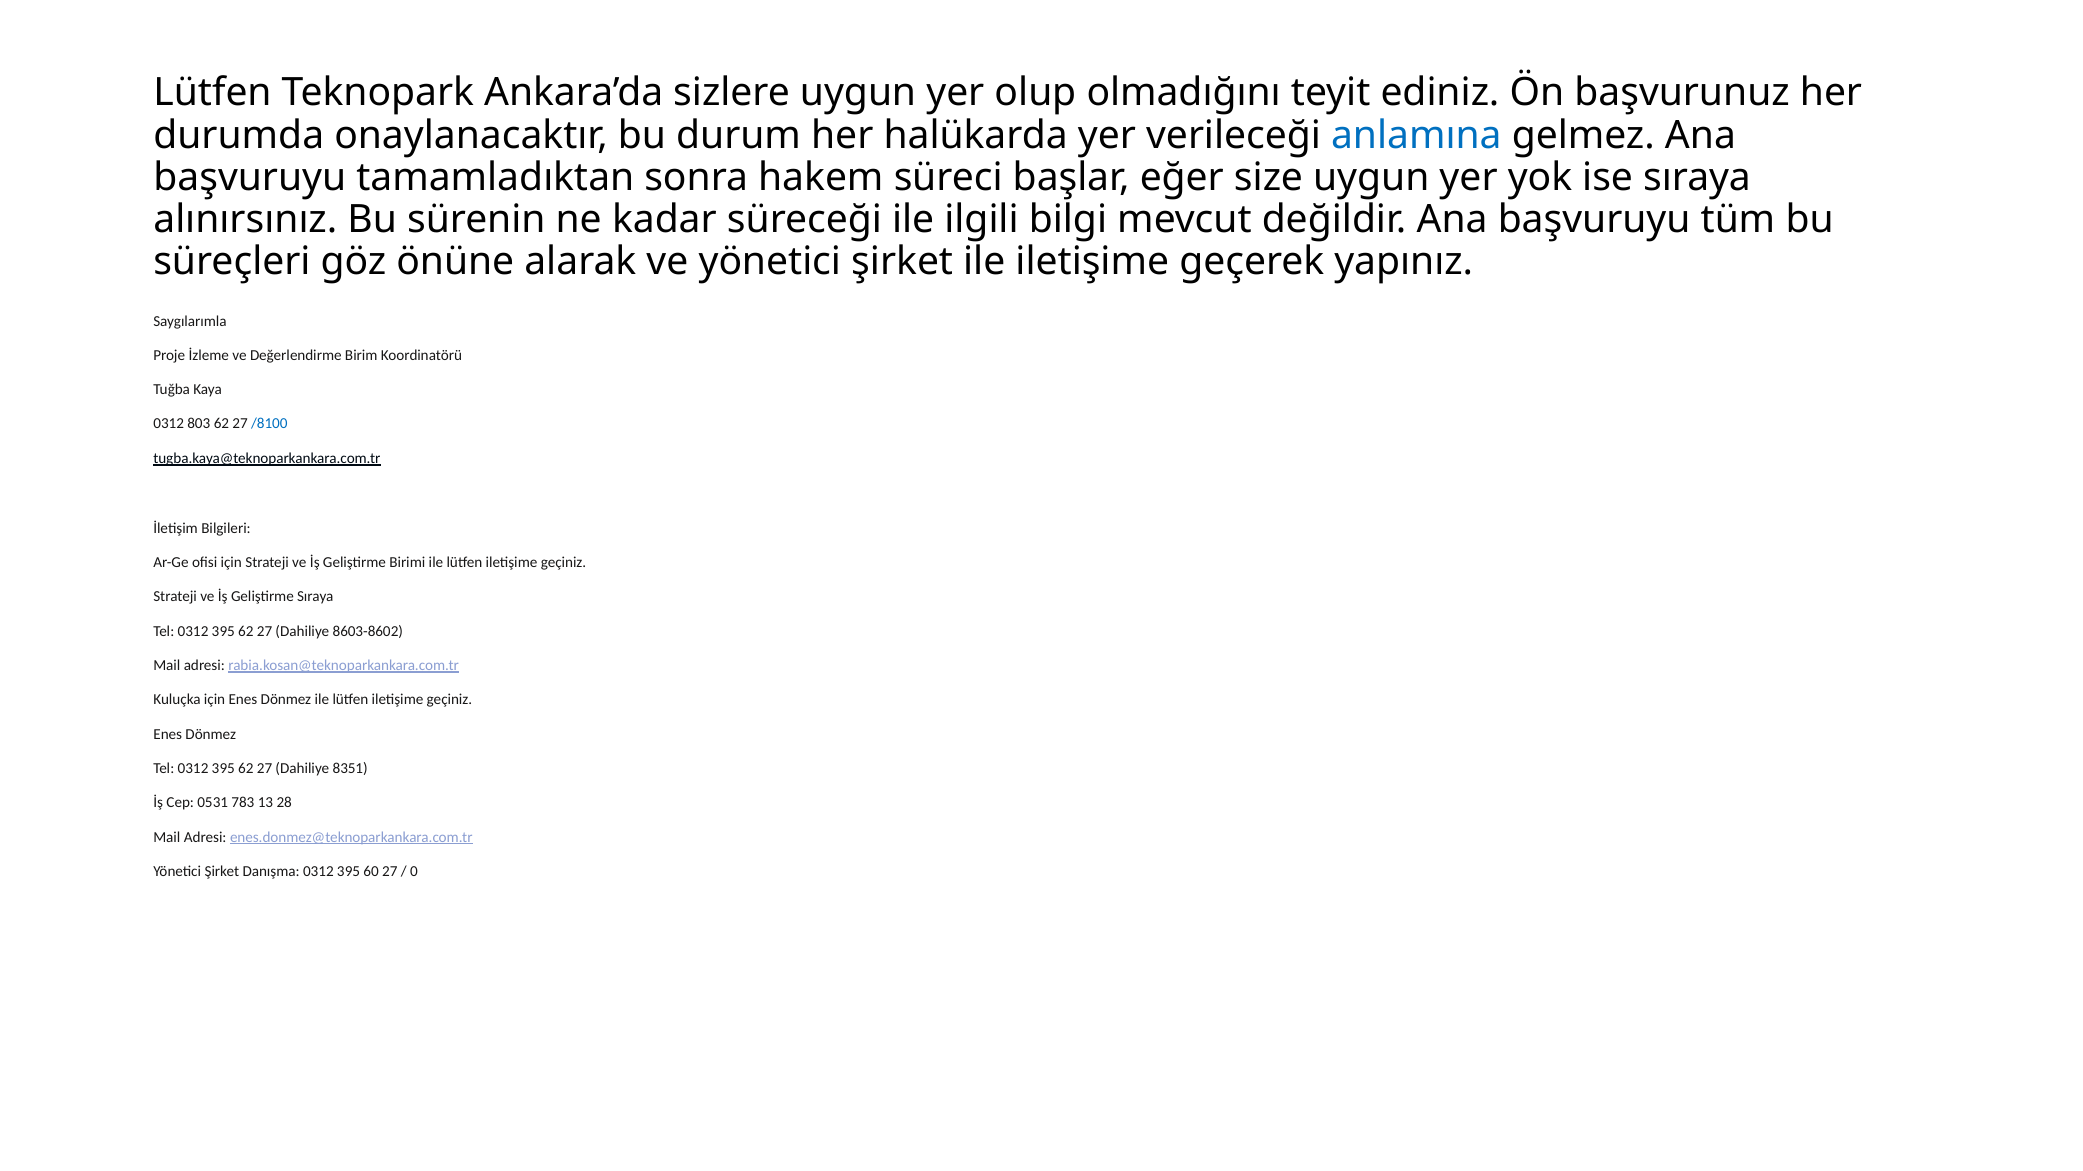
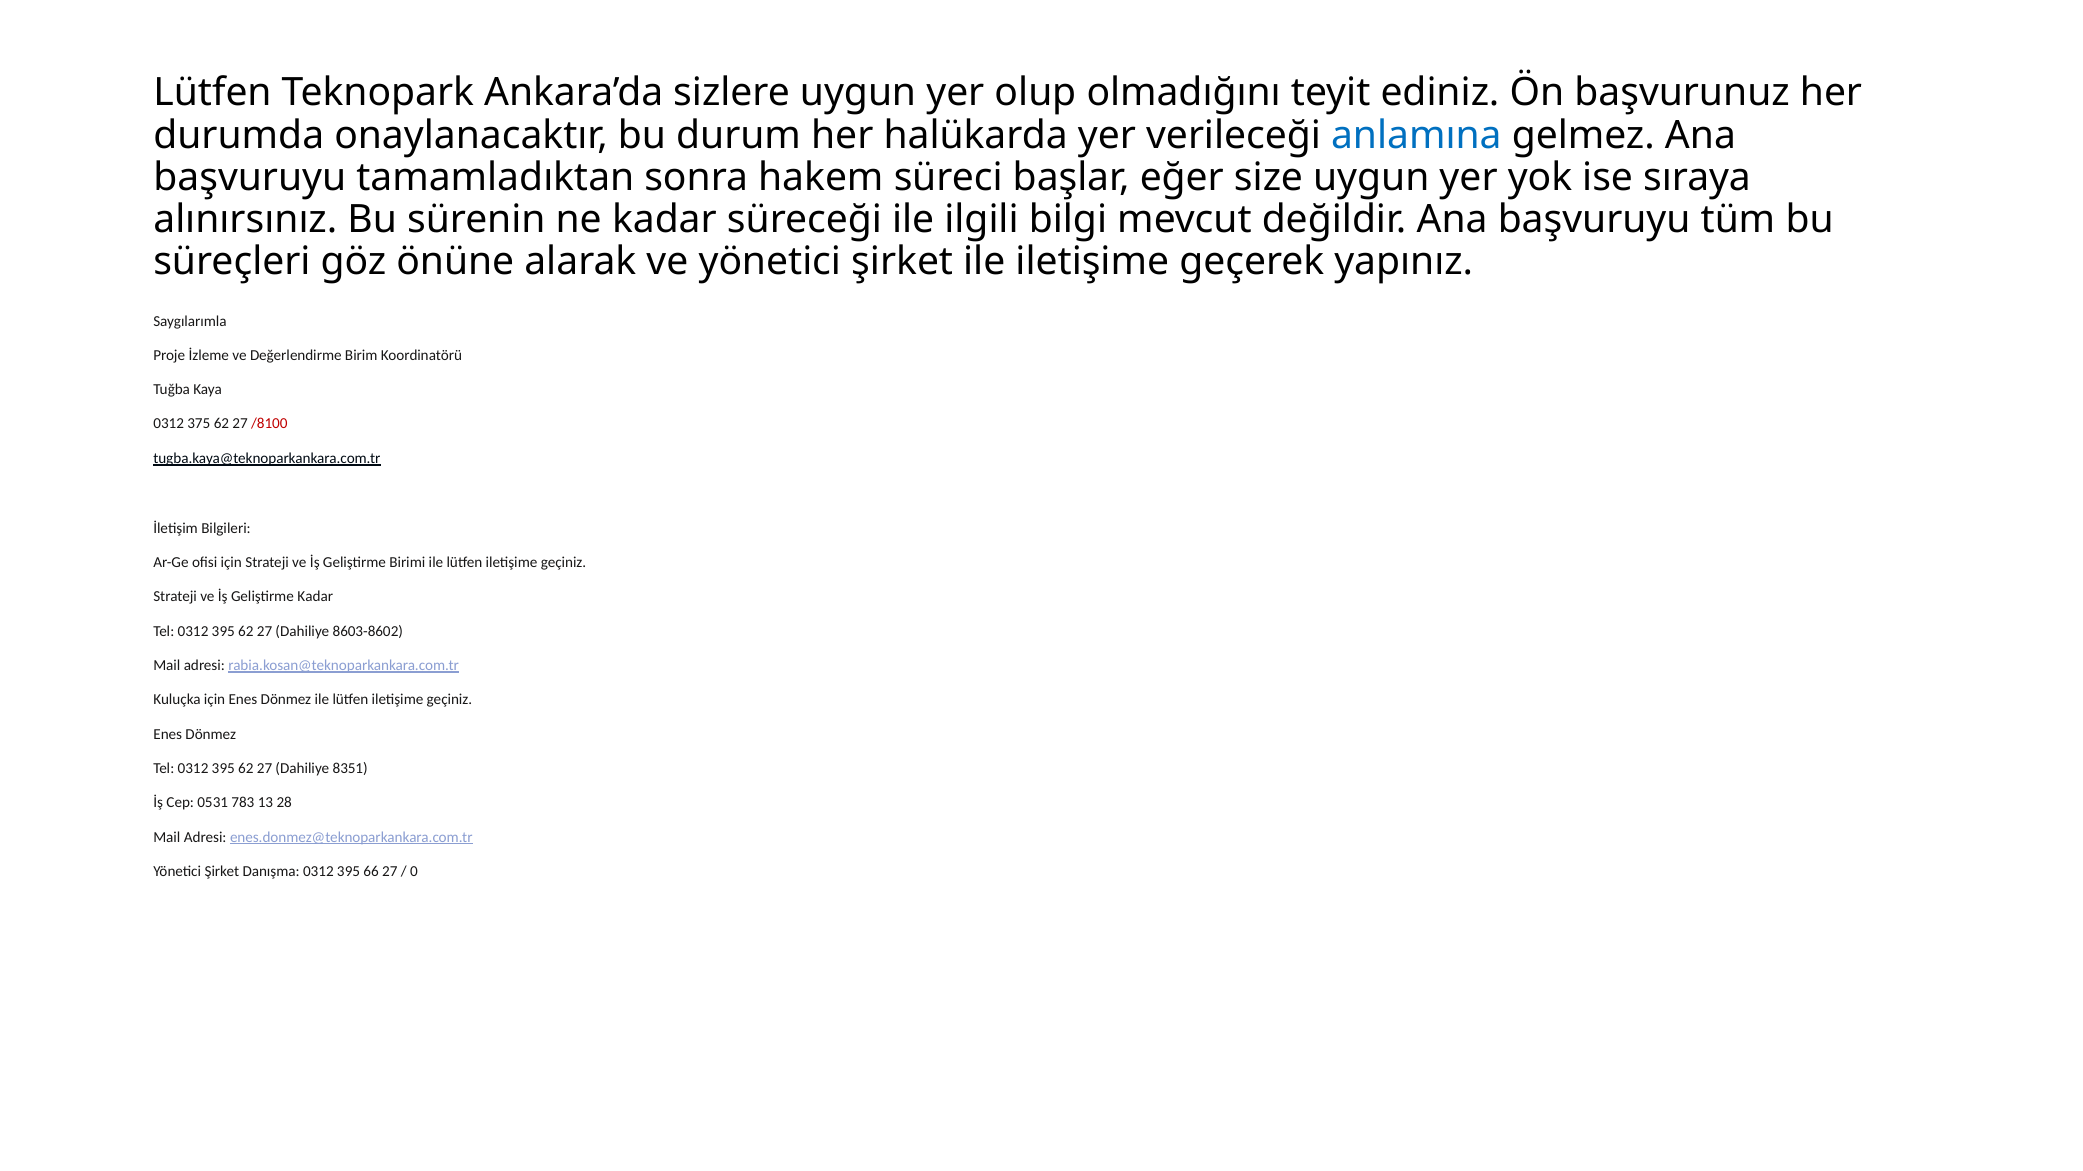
803: 803 -> 375
/8100 colour: blue -> red
Geliştirme Sıraya: Sıraya -> Kadar
60: 60 -> 66
